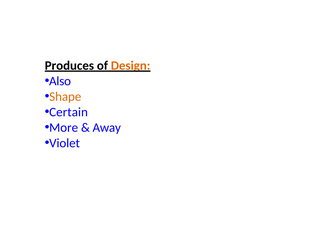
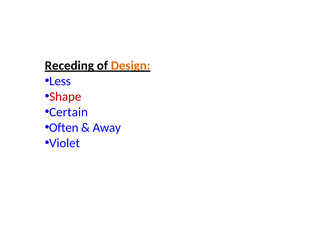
Produces: Produces -> Receding
Also: Also -> Less
Shape colour: orange -> red
More: More -> Often
